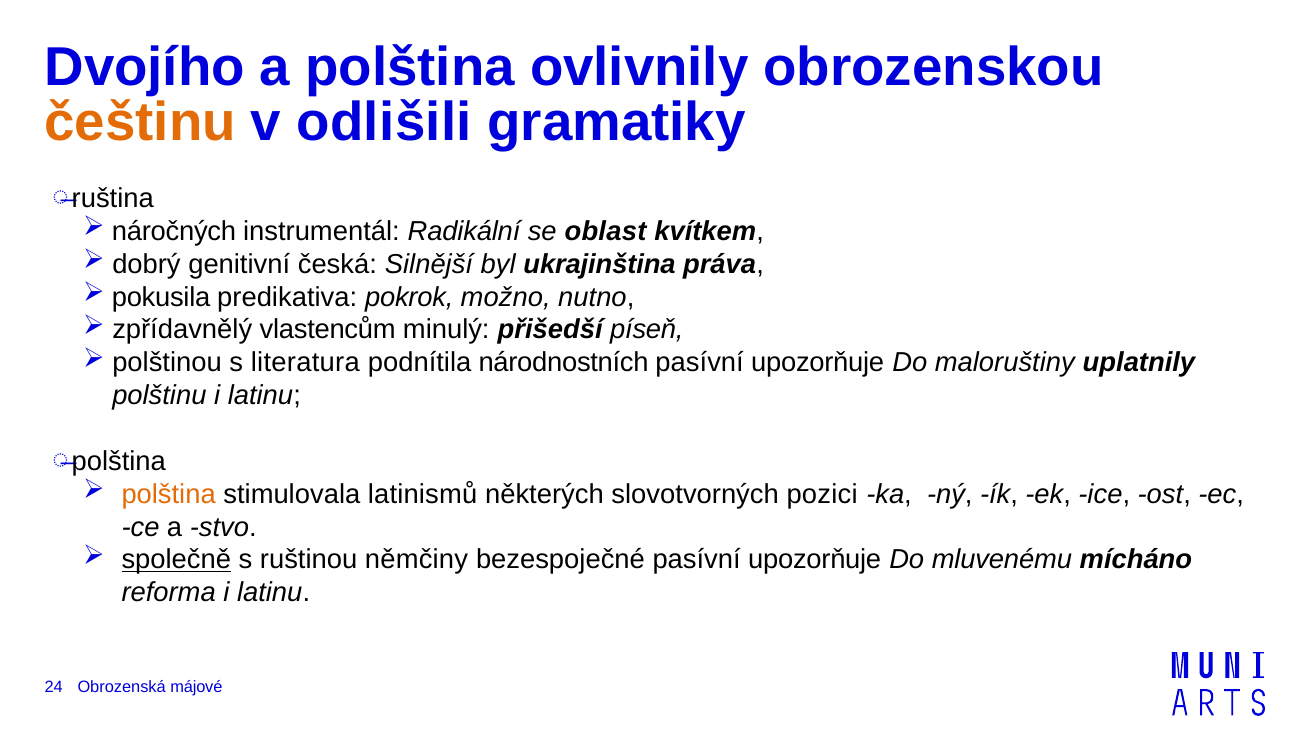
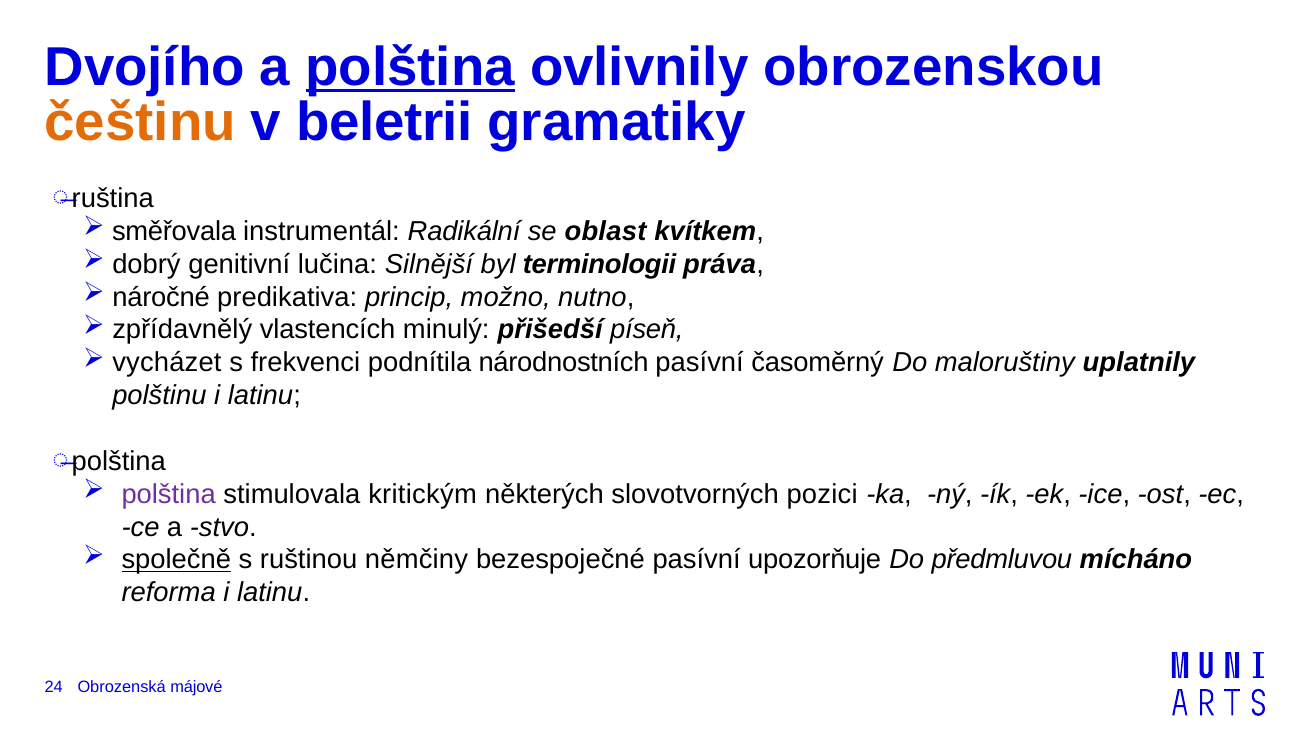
polština at (410, 67) underline: none -> present
odlišili: odlišili -> beletrii
náročných: náročných -> směřovala
česká: česká -> lučina
ukrajinština: ukrajinština -> terminologii
pokusila: pokusila -> náročné
pokrok: pokrok -> princip
vlastencům: vlastencům -> vlastencích
polštinou: polštinou -> vycházet
literatura: literatura -> frekvenci
upozorňuje at (818, 363): upozorňuje -> časoměrný
polština at (169, 494) colour: orange -> purple
latinismů: latinismů -> kritickým
mluvenému: mluvenému -> předmluvou
